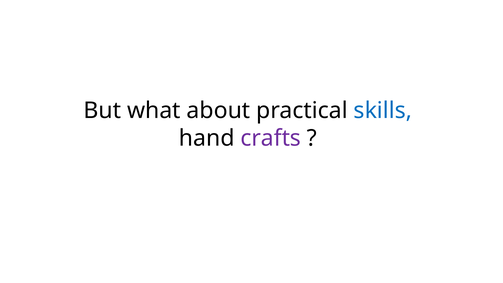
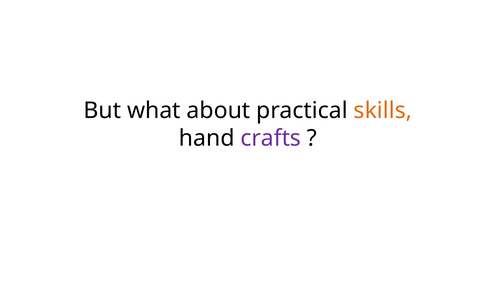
skills colour: blue -> orange
